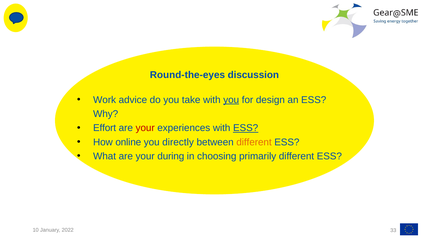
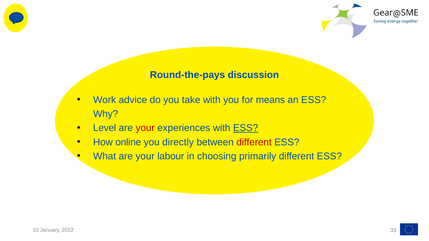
Round-the-eyes: Round-the-eyes -> Round-the-pays
you at (231, 100) underline: present -> none
design: design -> means
Effort: Effort -> Level
different at (254, 142) colour: orange -> red
during: during -> labour
